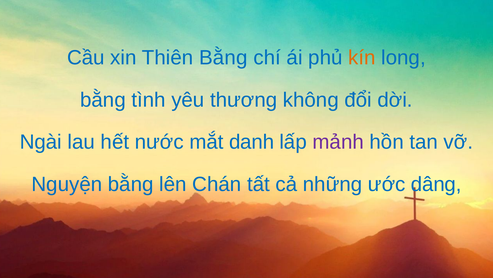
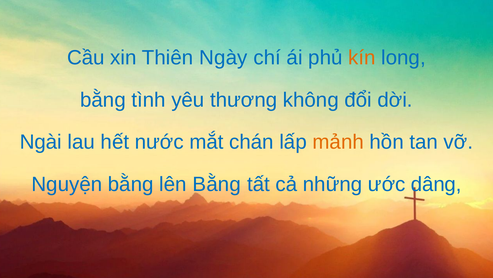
Thiên Bằng: Bằng -> Ngày
danh: danh -> chán
mảnh colour: purple -> orange
lên Chán: Chán -> Bằng
